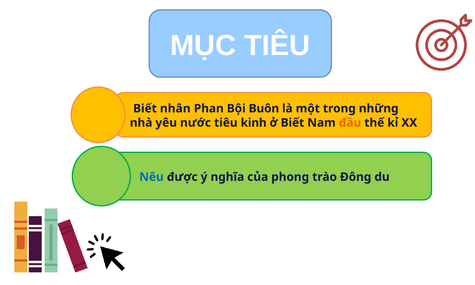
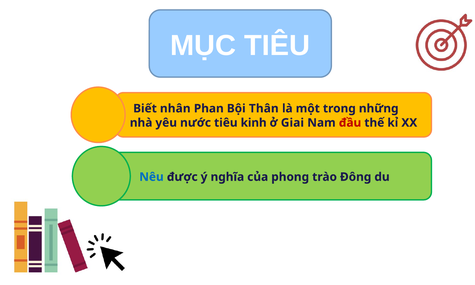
Buôn: Buôn -> Thân
ở Biết: Biết -> Giai
đầu colour: orange -> red
